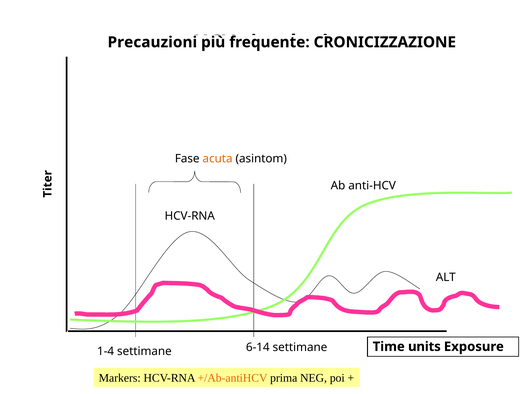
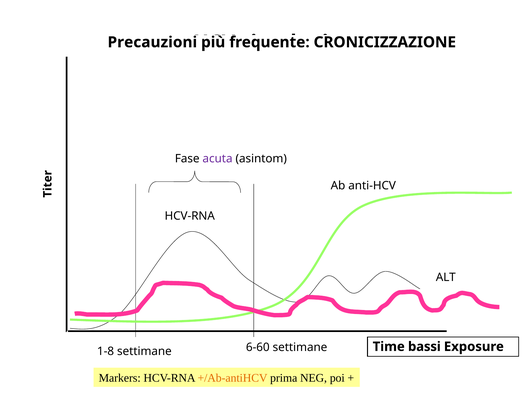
acuta colour: orange -> purple
6-14: 6-14 -> 6-60
units: units -> bassi
1-4: 1-4 -> 1-8
